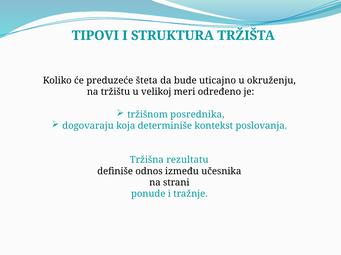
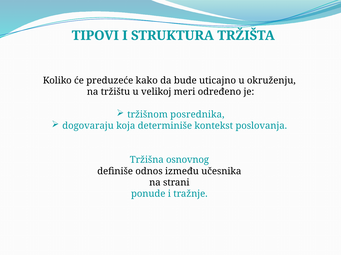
šteta: šteta -> kako
rezultatu: rezultatu -> osnovnog
